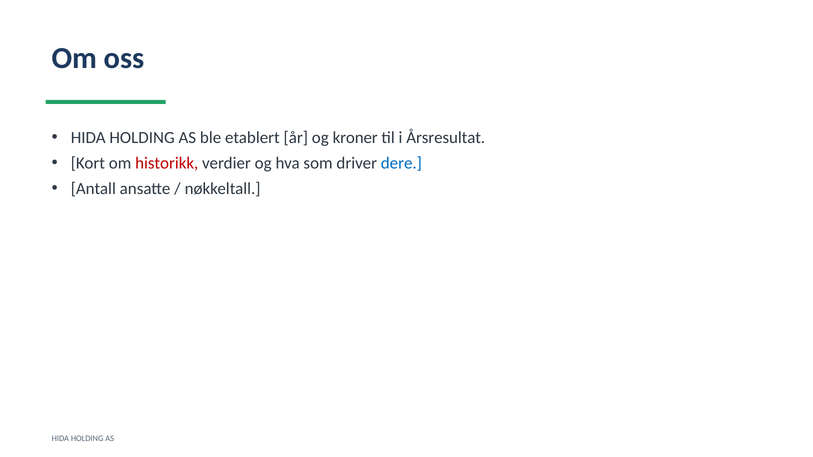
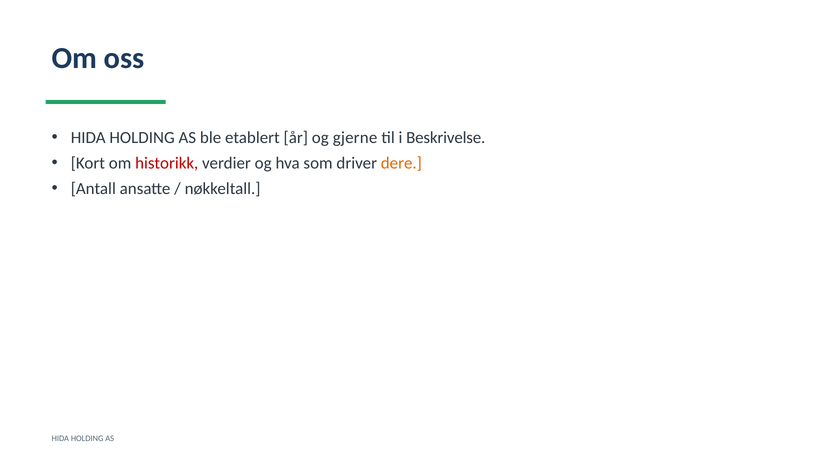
kroner: kroner -> gjerne
Årsresultat: Årsresultat -> Beskrivelse
dere colour: blue -> orange
